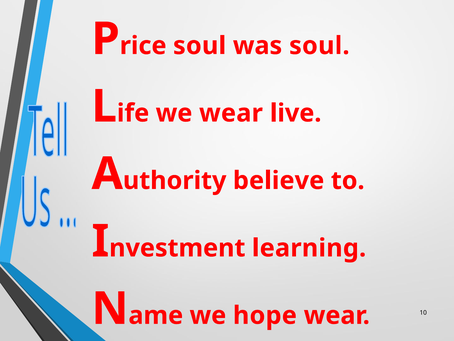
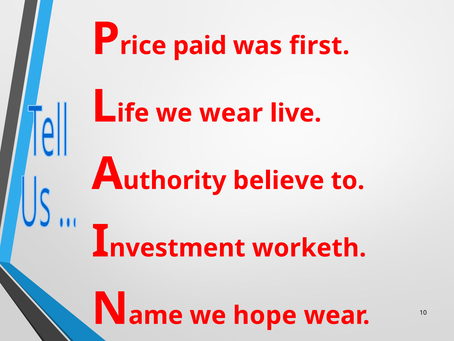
soul at (200, 46): soul -> paid
was soul: soul -> first
learning: learning -> worketh
